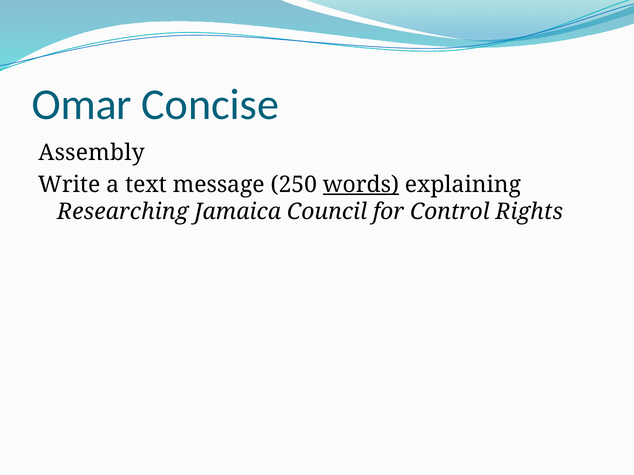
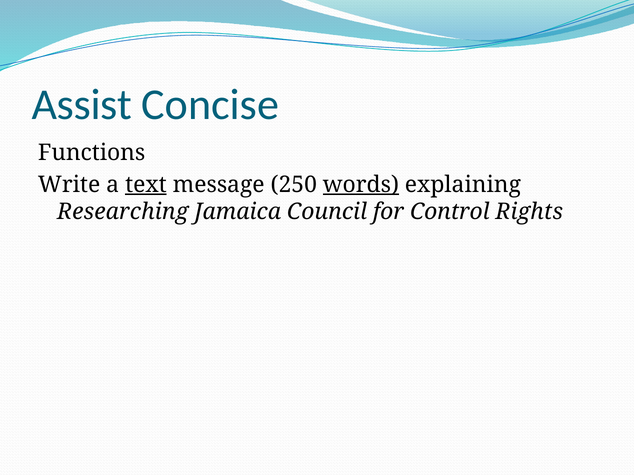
Omar: Omar -> Assist
Assembly: Assembly -> Functions
text underline: none -> present
